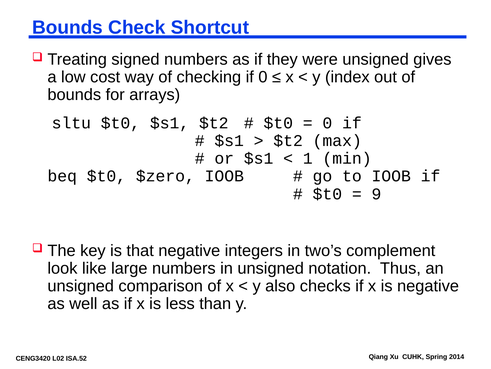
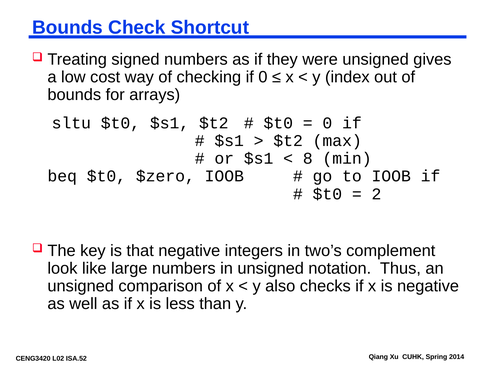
1: 1 -> 8
9: 9 -> 2
